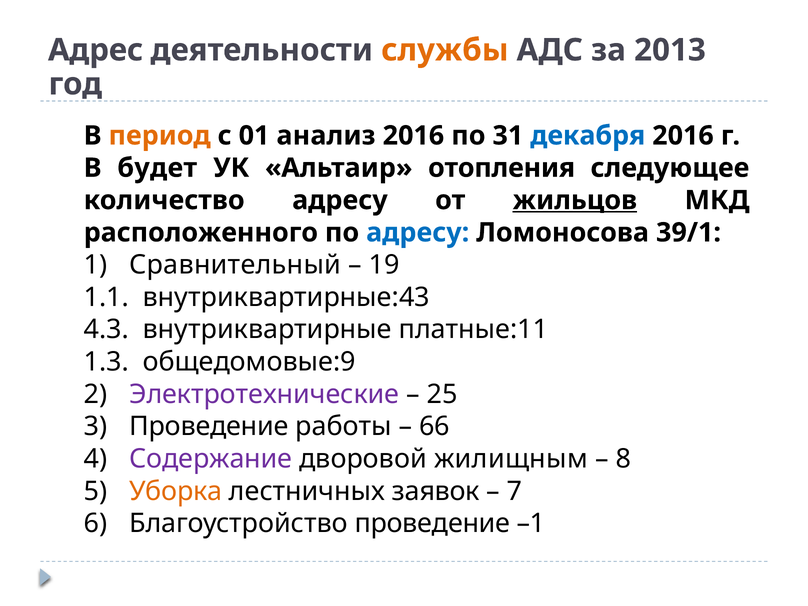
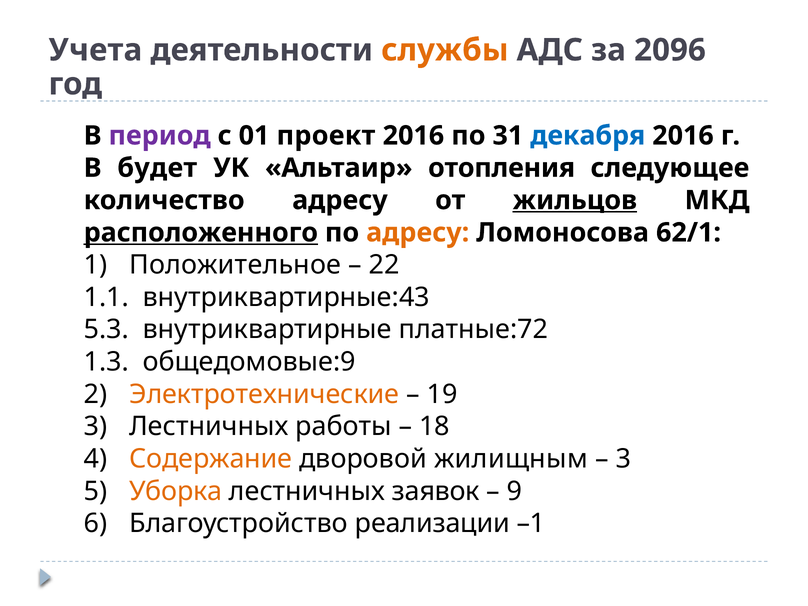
Адрес: Адрес -> Учета
2013: 2013 -> 2096
период colour: orange -> purple
анализ: анализ -> проект
расположенного underline: none -> present
адресу at (418, 233) colour: blue -> orange
39/1: 39/1 -> 62/1
Сравнительный: Сравнительный -> Положительное
19: 19 -> 22
4.3: 4.3 -> 5.3
платные:11: платные:11 -> платные:72
Электротехнические colour: purple -> orange
25: 25 -> 19
Проведение at (209, 427): Проведение -> Лестничных
66: 66 -> 18
Содержание colour: purple -> orange
8 at (624, 459): 8 -> 3
7: 7 -> 9
Благоустройство проведение: проведение -> реализации
